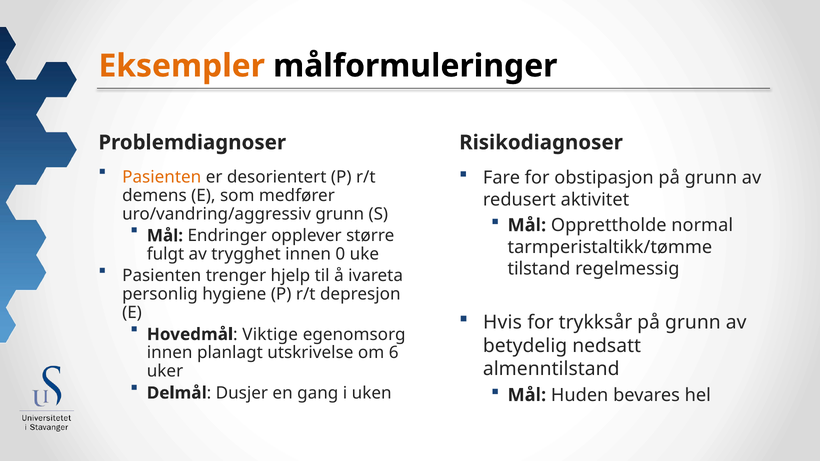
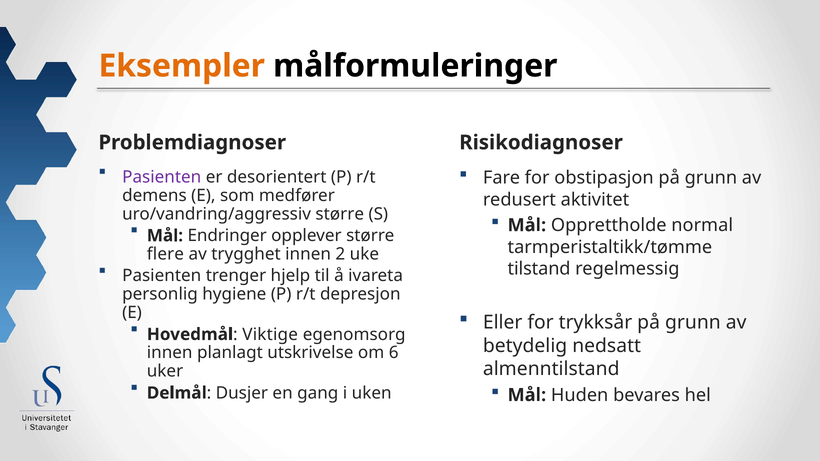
Pasienten at (162, 177) colour: orange -> purple
uro/vandring/aggressiv grunn: grunn -> større
fulgt: fulgt -> flere
0: 0 -> 2
Hvis: Hvis -> Eller
